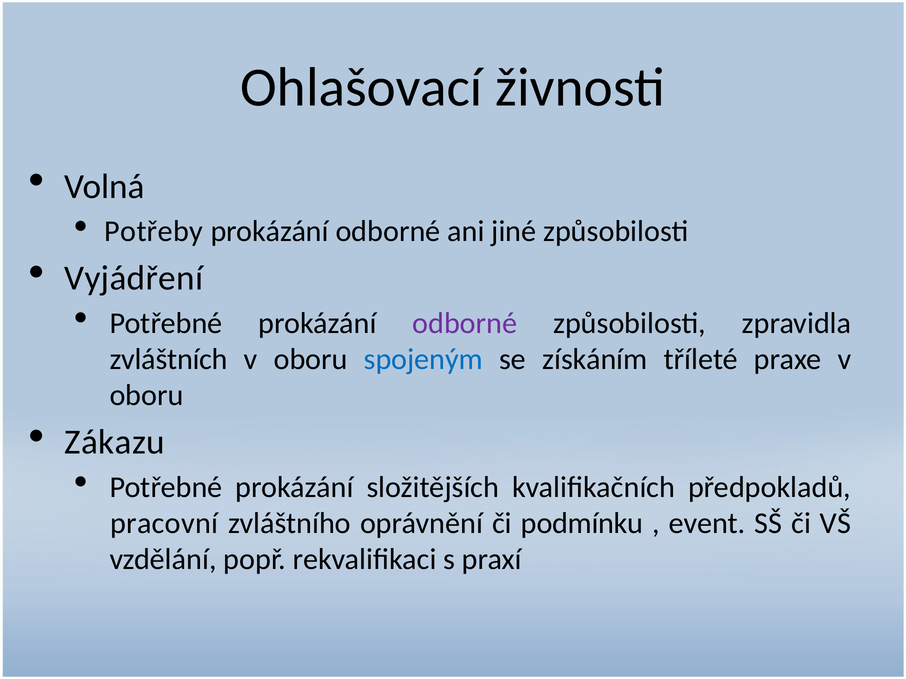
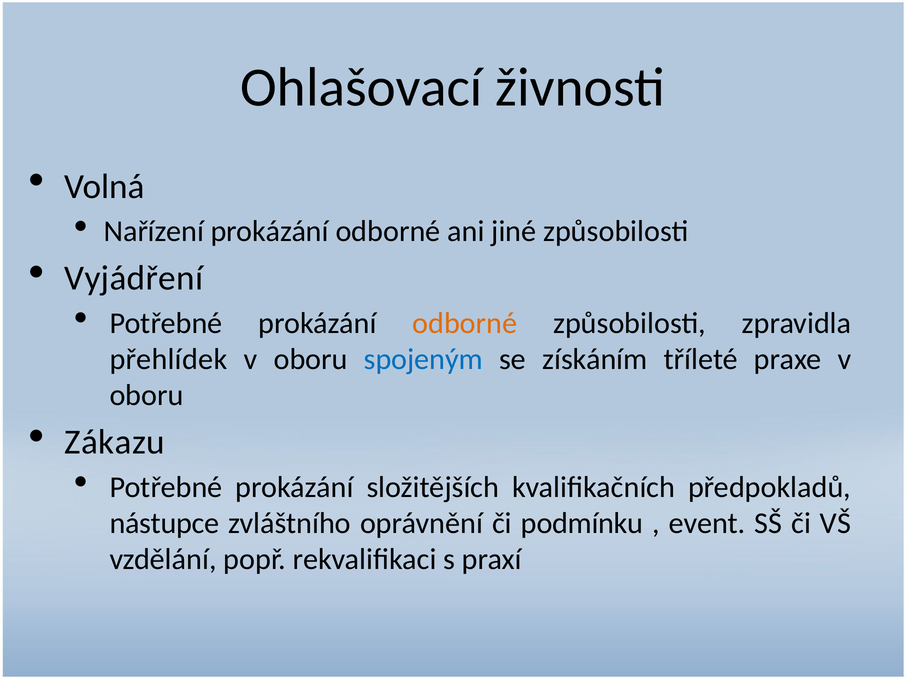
Potřeby: Potřeby -> Nařízení
odborné at (465, 323) colour: purple -> orange
zvláštních: zvláštních -> přehlídek
pracovní: pracovní -> nástupce
